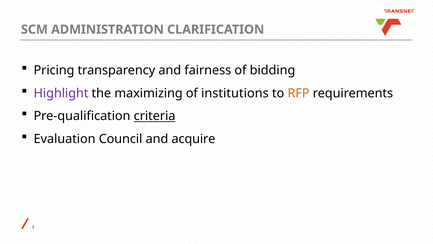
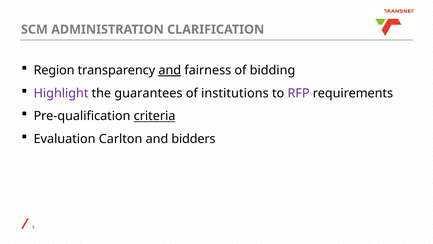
Pricing: Pricing -> Region
and at (170, 70) underline: none -> present
maximizing: maximizing -> guarantees
RFP colour: orange -> purple
Council: Council -> Carlton
acquire: acquire -> bidders
